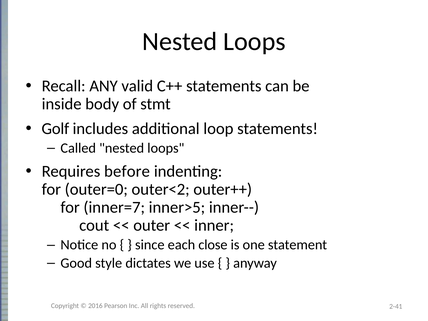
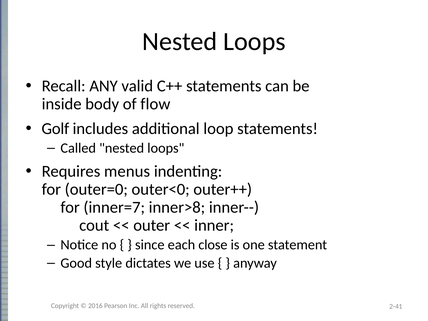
stmt: stmt -> flow
before: before -> menus
outer<2: outer<2 -> outer<0
inner>5: inner>5 -> inner>8
